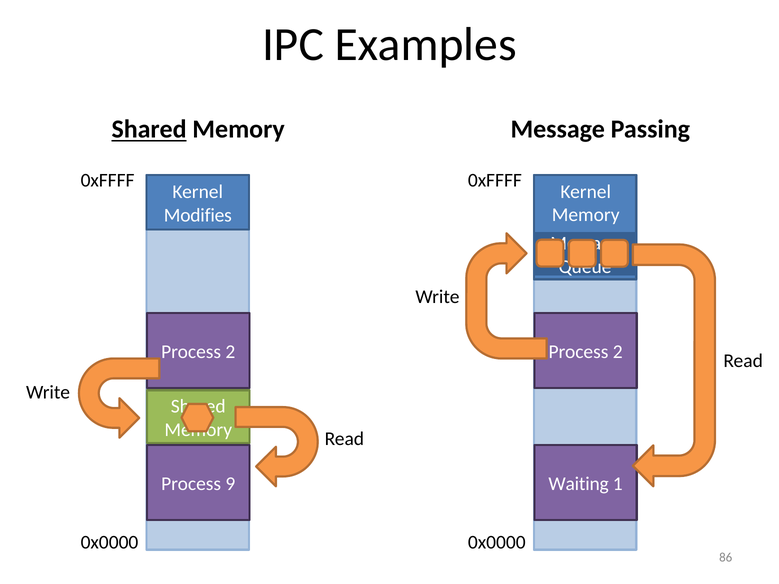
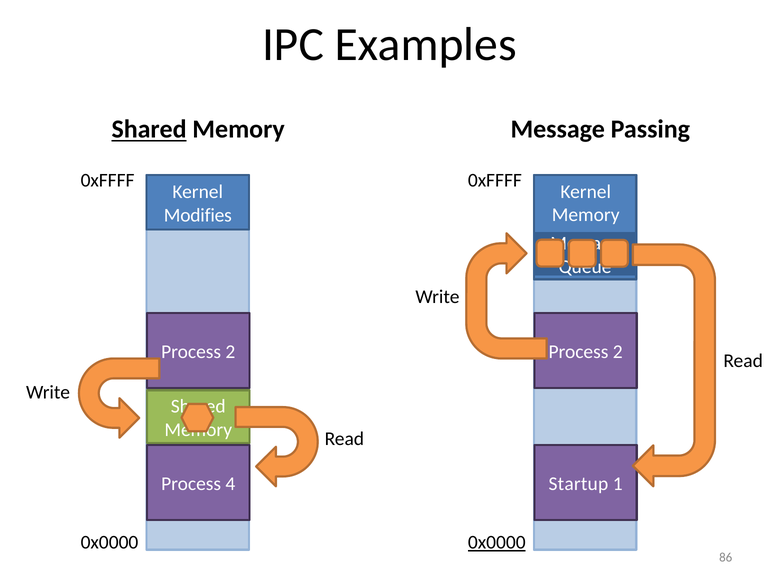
9: 9 -> 4
Waiting: Waiting -> Startup
0x0000 at (497, 543) underline: none -> present
